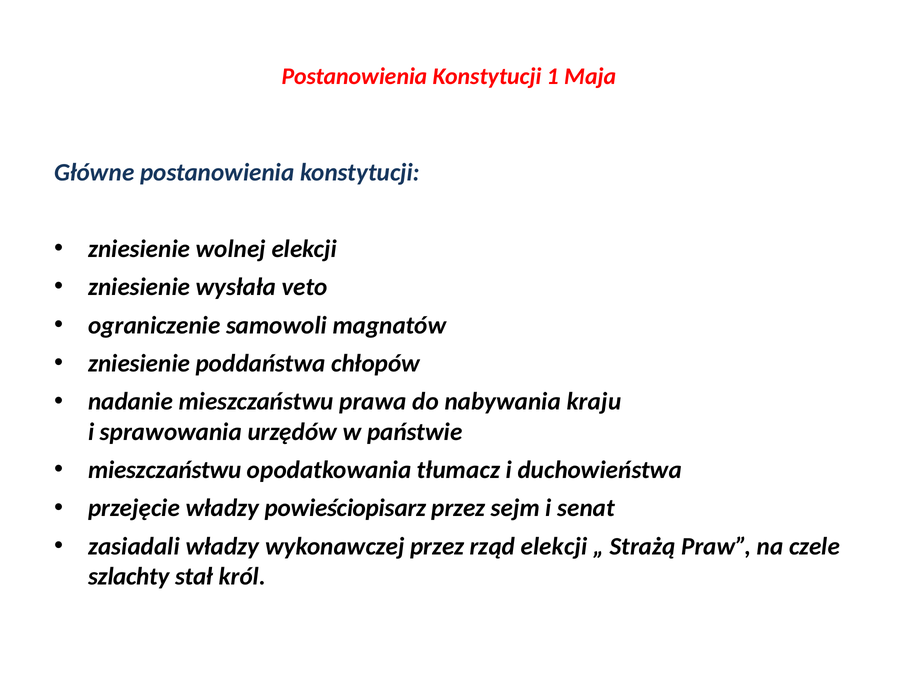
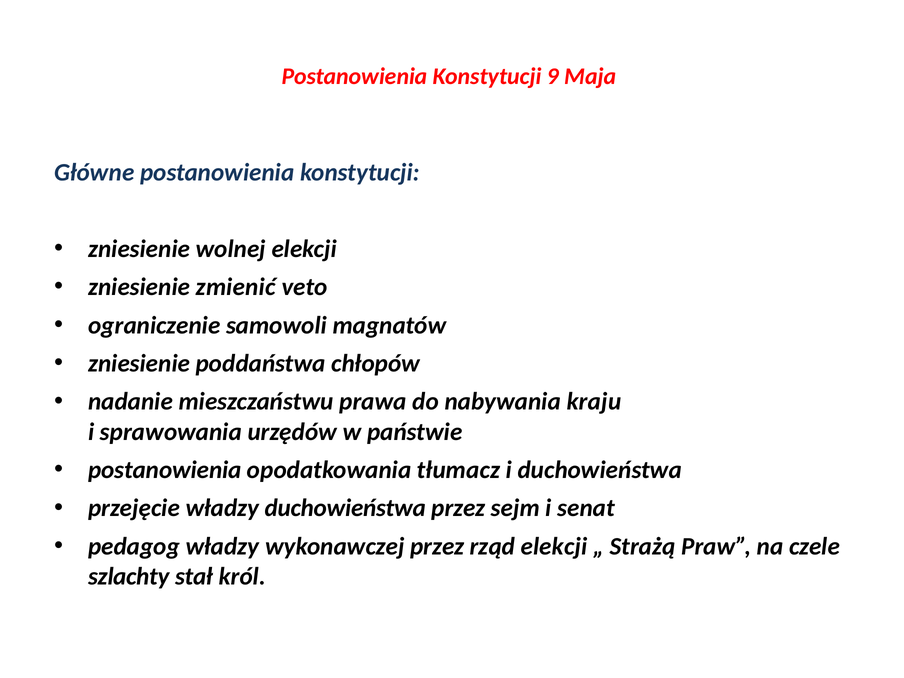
1: 1 -> 9
wysłała: wysłała -> zmienić
mieszczaństwu at (165, 470): mieszczaństwu -> postanowienia
władzy powieściopisarz: powieściopisarz -> duchowieństwa
zasiadali: zasiadali -> pedagog
